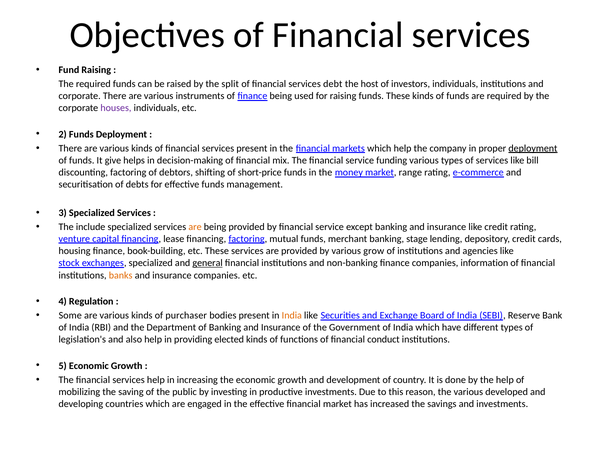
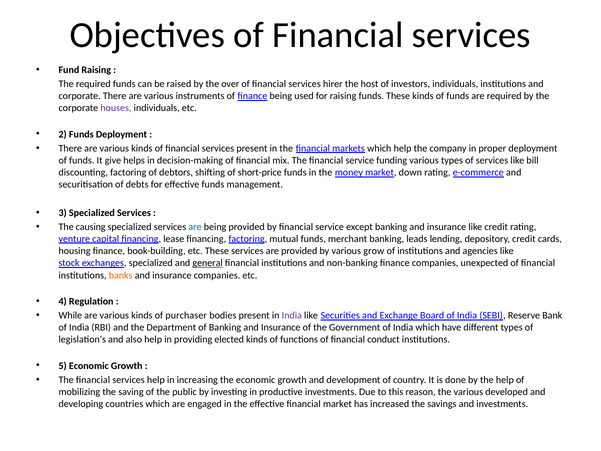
split: split -> over
debt: debt -> hirer
deployment at (533, 148) underline: present -> none
range: range -> down
include: include -> causing
are at (195, 227) colour: orange -> blue
stage: stage -> leads
information: information -> unexpected
Some: Some -> While
India at (292, 315) colour: orange -> purple
